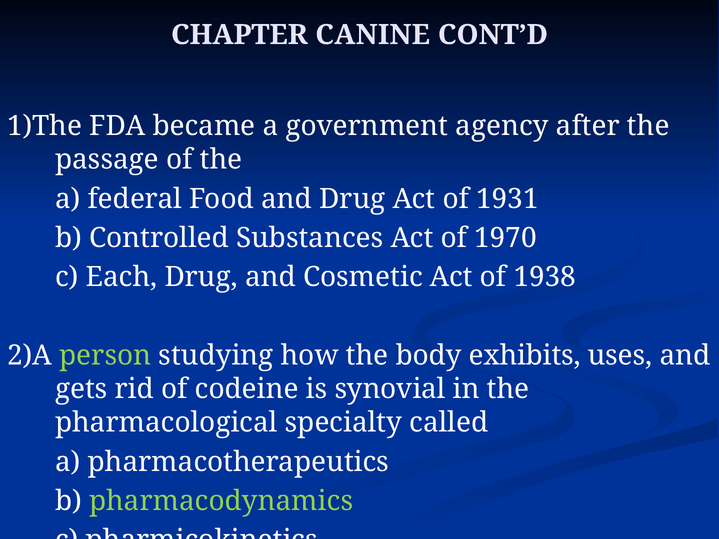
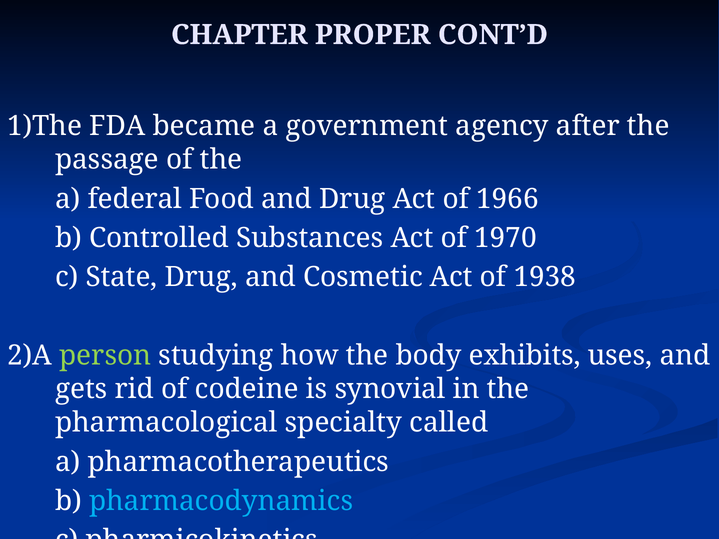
CANINE: CANINE -> PROPER
1931: 1931 -> 1966
Each: Each -> State
pharmacodynamics colour: light green -> light blue
